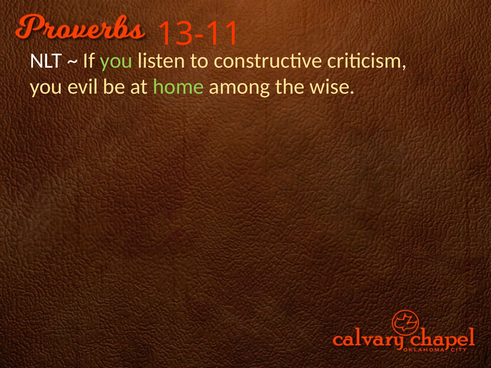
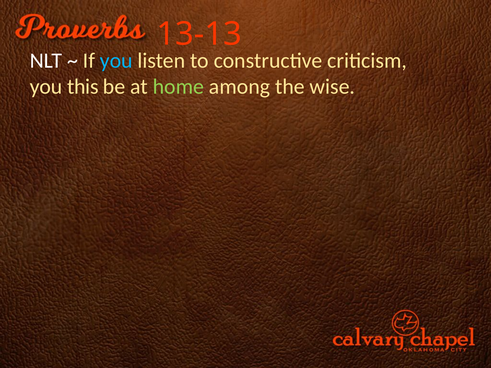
13-11: 13-11 -> 13-13
you at (116, 61) colour: light green -> light blue
evil: evil -> this
